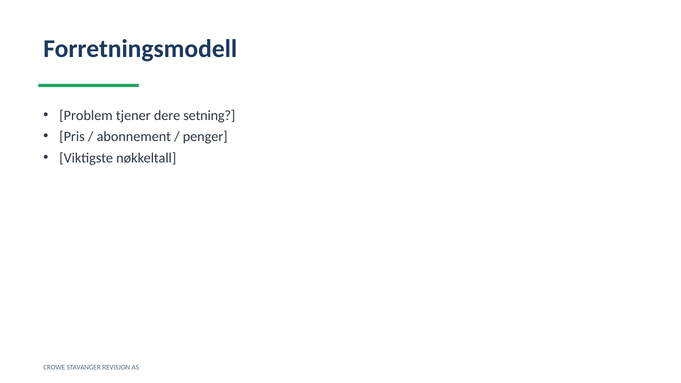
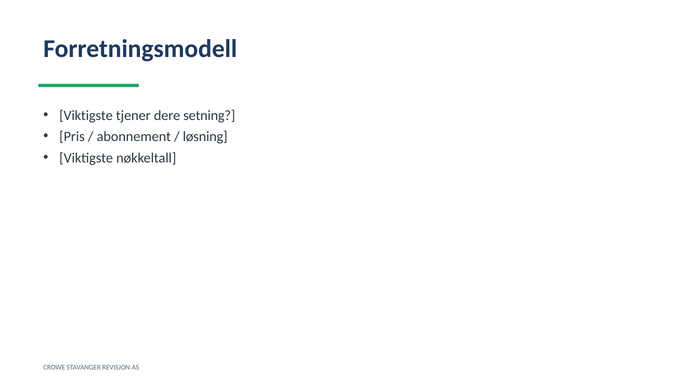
Problem at (86, 115): Problem -> Viktigste
penger: penger -> løsning
